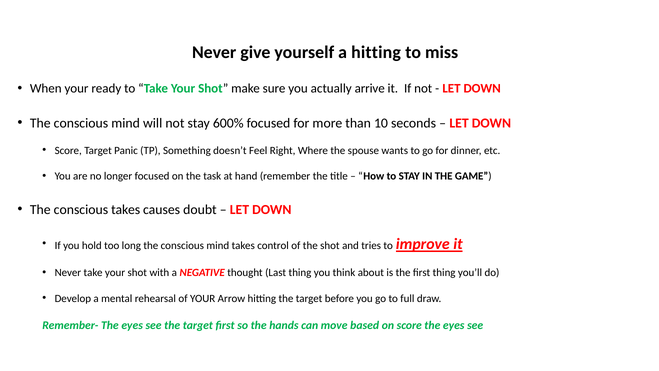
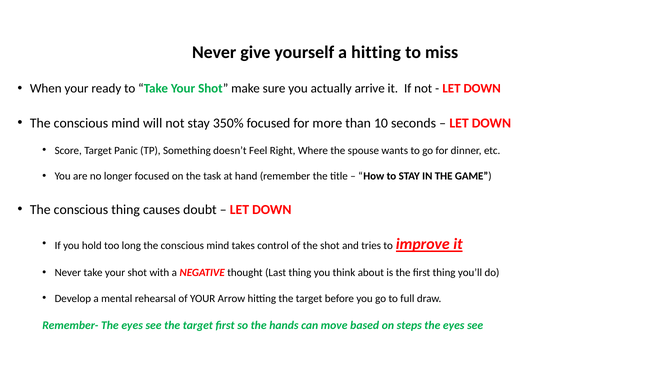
600%: 600% -> 350%
conscious takes: takes -> thing
on score: score -> steps
